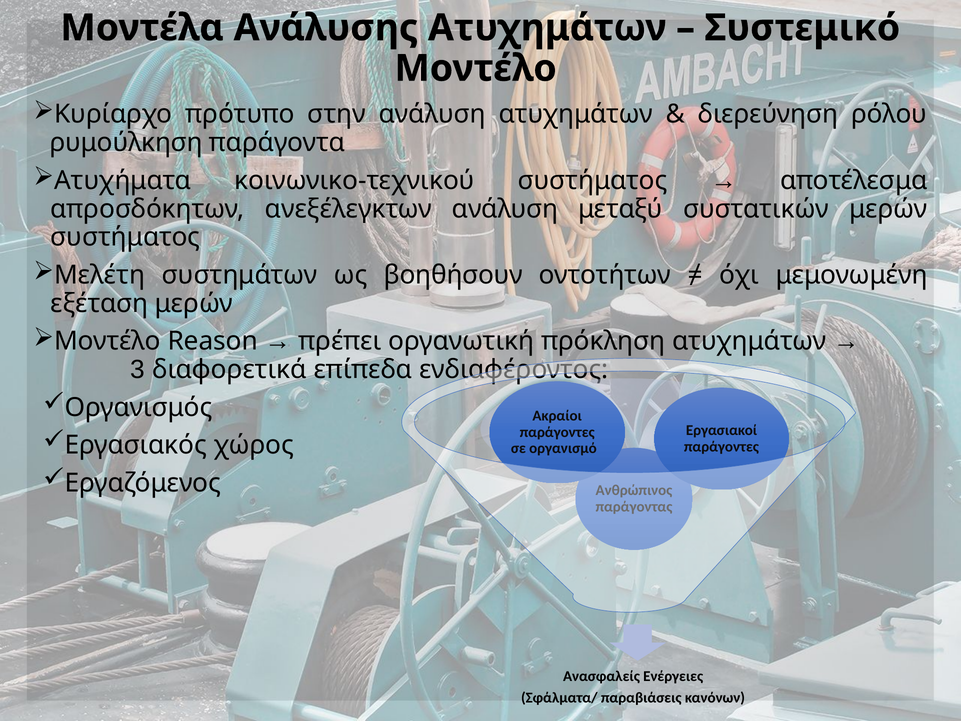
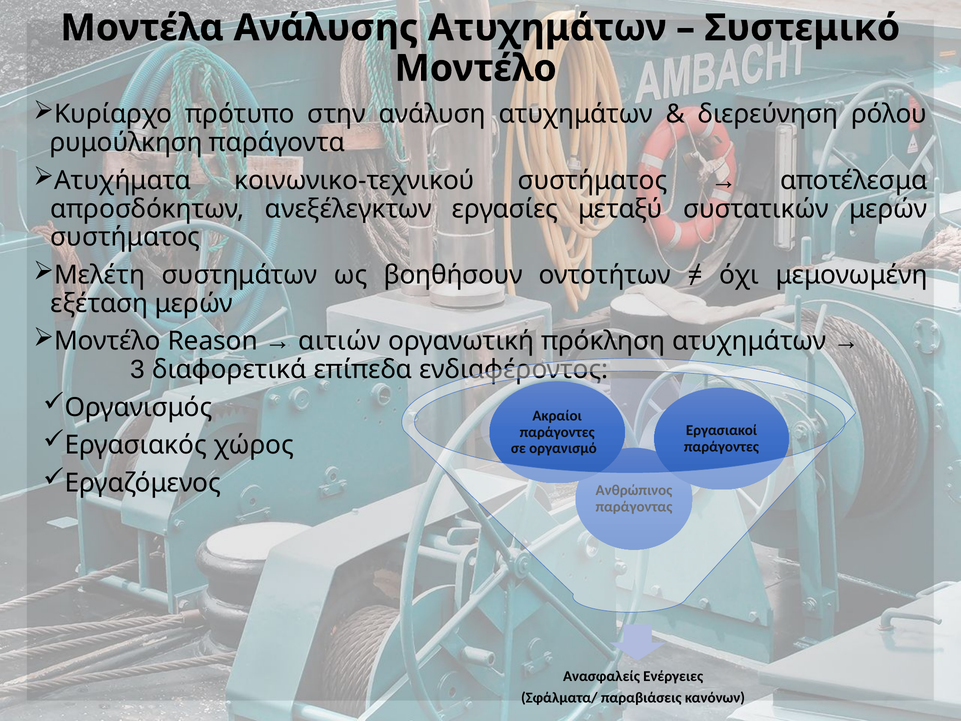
ανεξέλεγκτων ανάλυση: ανάλυση -> εργασίες
πρέπει: πρέπει -> αιτιών
